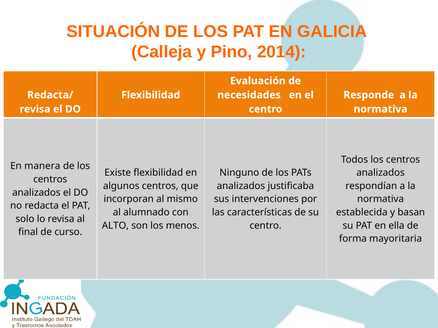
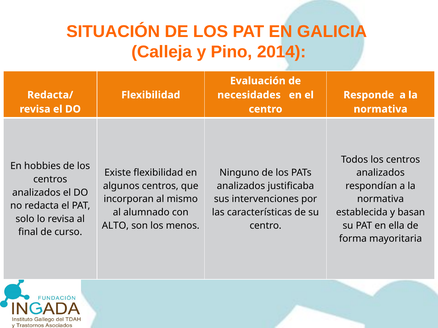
manera: manera -> hobbies
